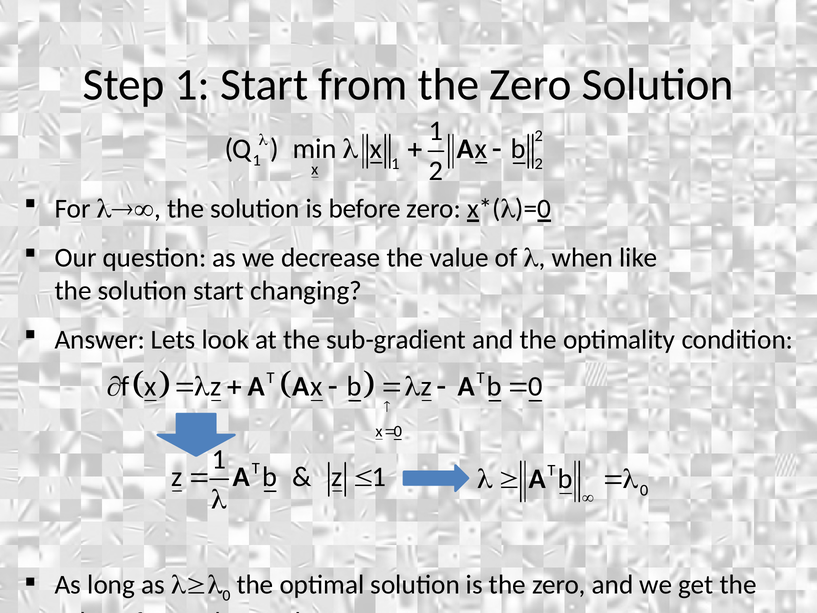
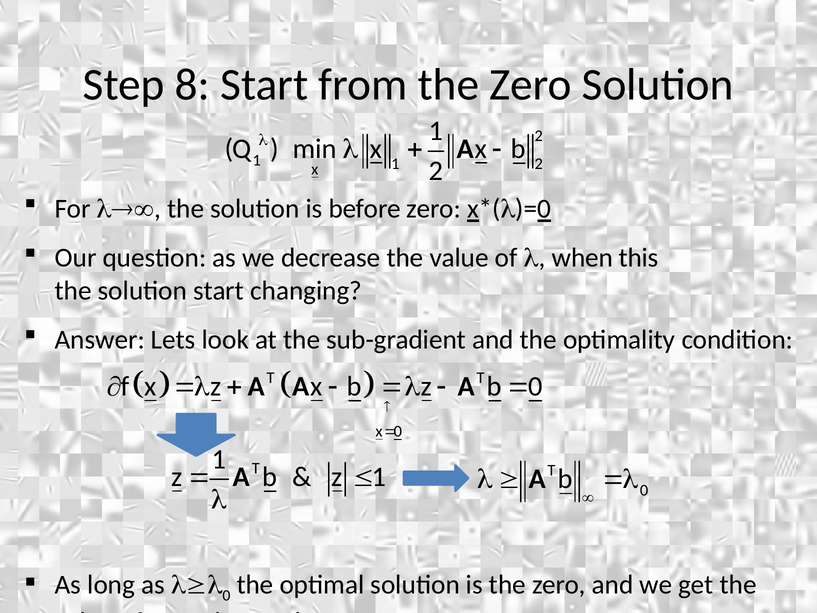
Step 1: 1 -> 8
like: like -> this
